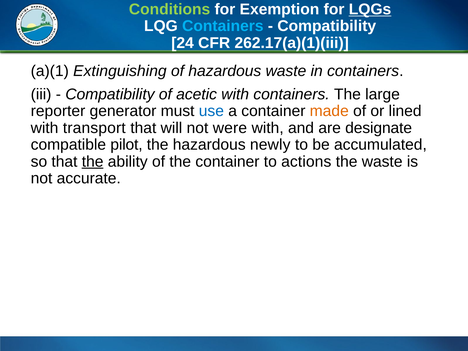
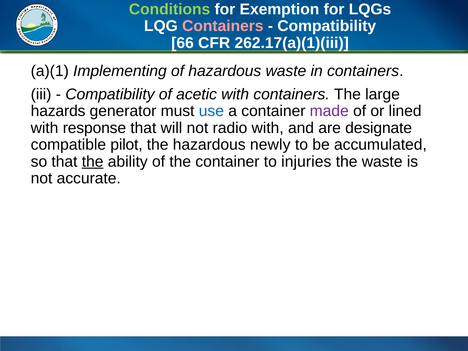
LQGs underline: present -> none
Containers at (223, 26) colour: light blue -> pink
24: 24 -> 66
Extinguishing: Extinguishing -> Implementing
reporter: reporter -> hazards
made colour: orange -> purple
transport: transport -> response
were: were -> radio
actions: actions -> injuries
